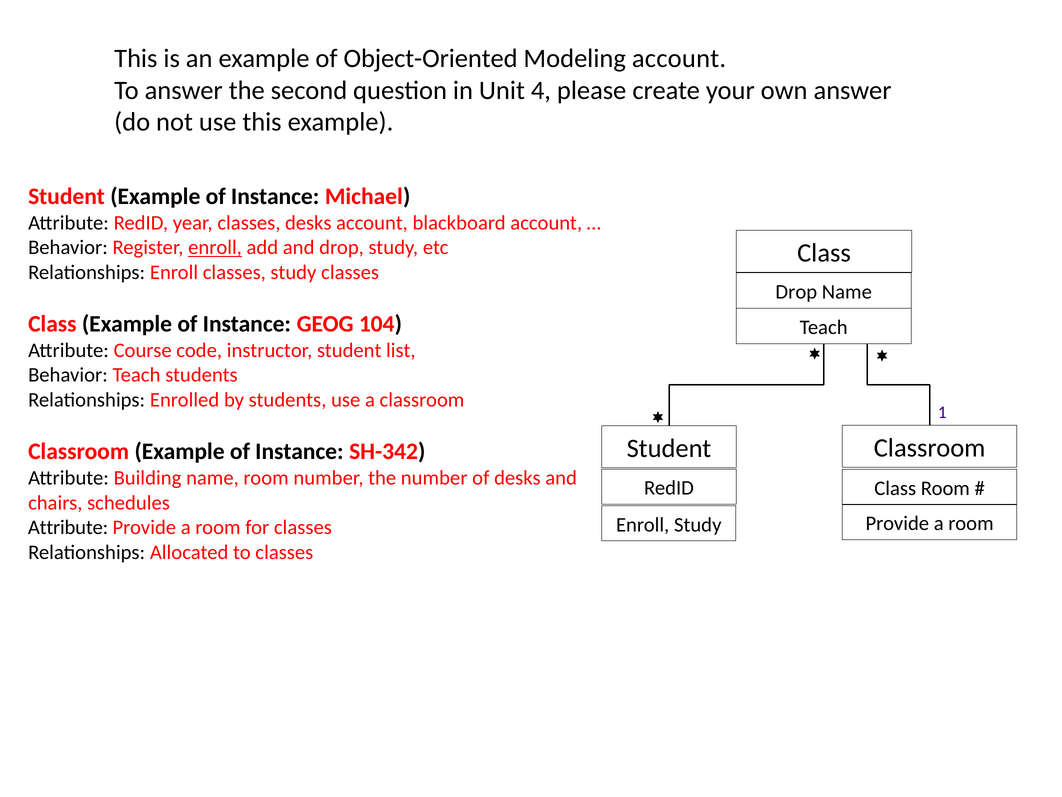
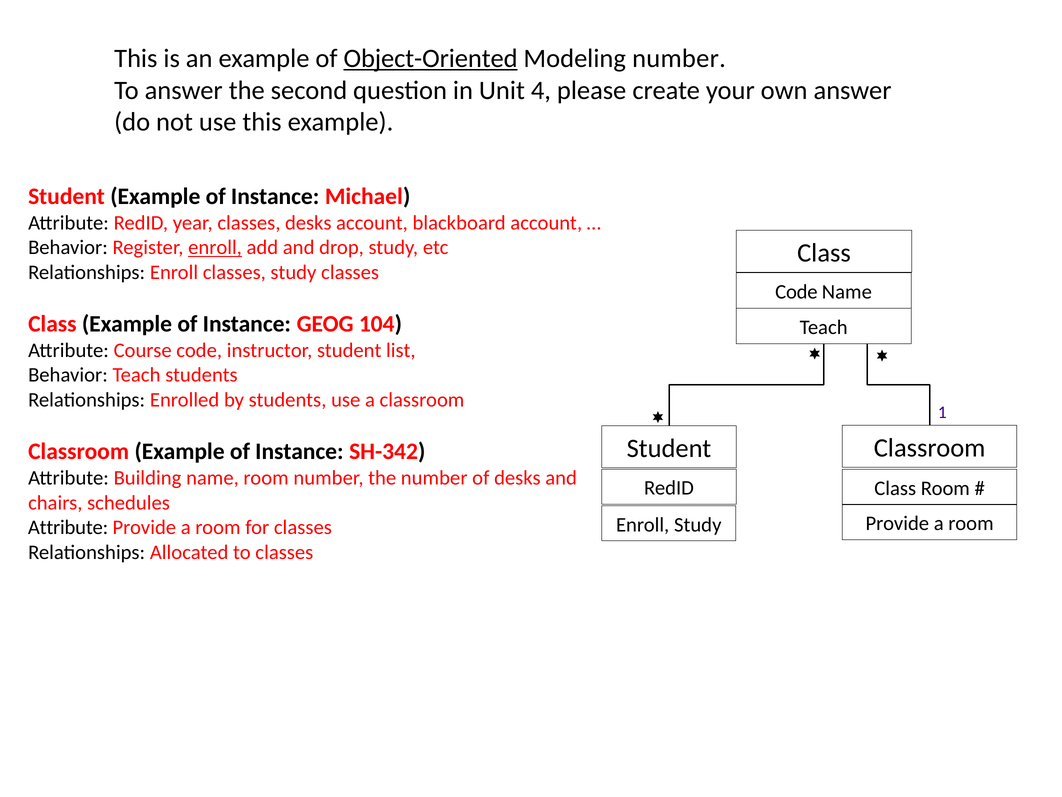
Object-Oriented underline: none -> present
Modeling account: account -> number
Drop at (796, 292): Drop -> Code
